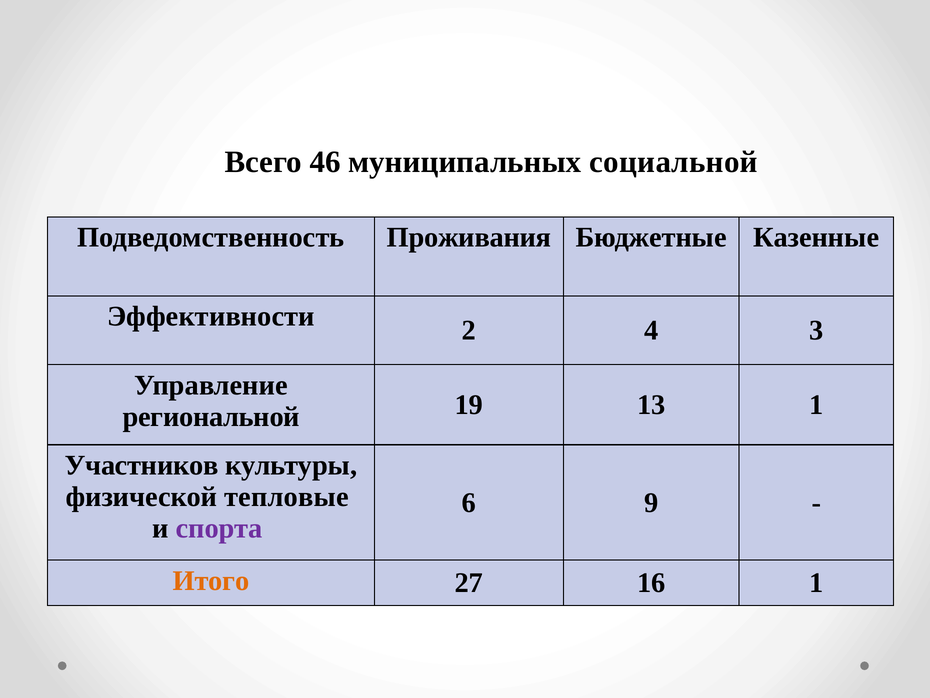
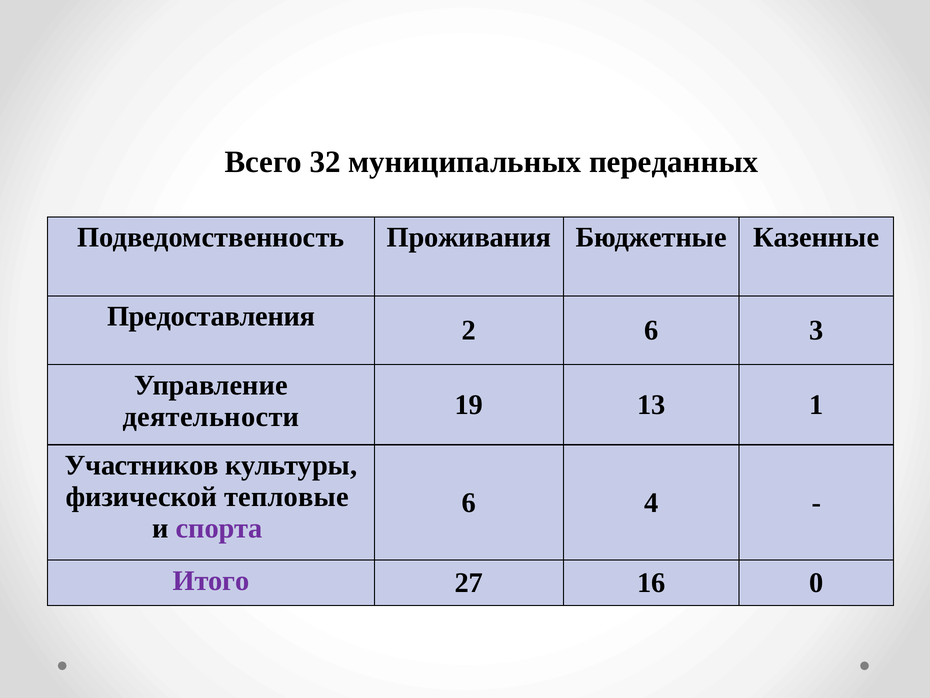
46: 46 -> 32
социальной: социальной -> переданных
Эффективности: Эффективности -> Предоставления
2 4: 4 -> 6
региональной: региональной -> деятельности
9: 9 -> 4
Итого colour: orange -> purple
16 1: 1 -> 0
